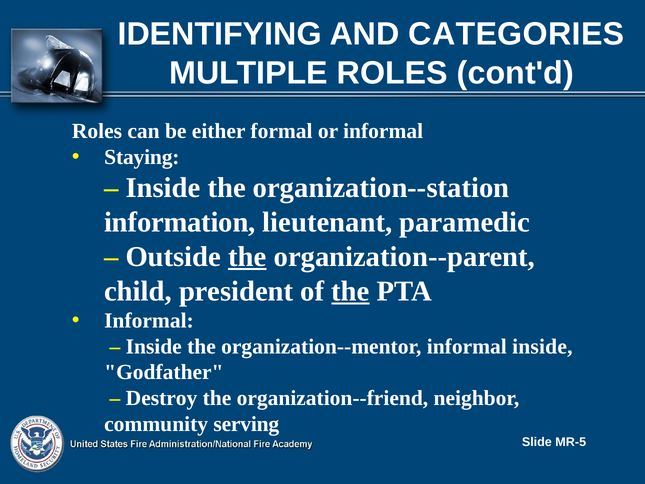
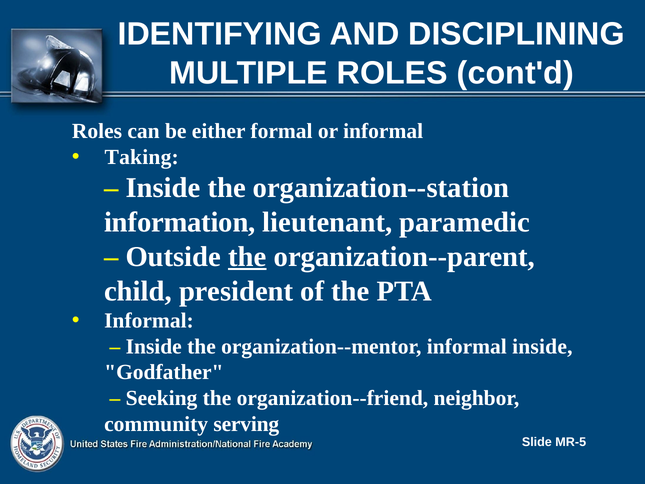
CATEGORIES: CATEGORIES -> DISCIPLINING
Staying: Staying -> Taking
the at (351, 291) underline: present -> none
Destroy: Destroy -> Seeking
